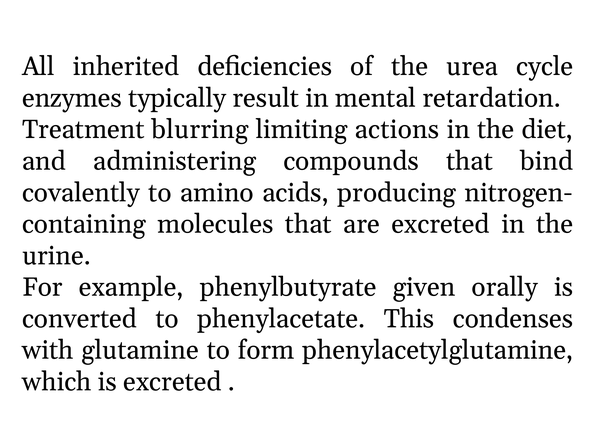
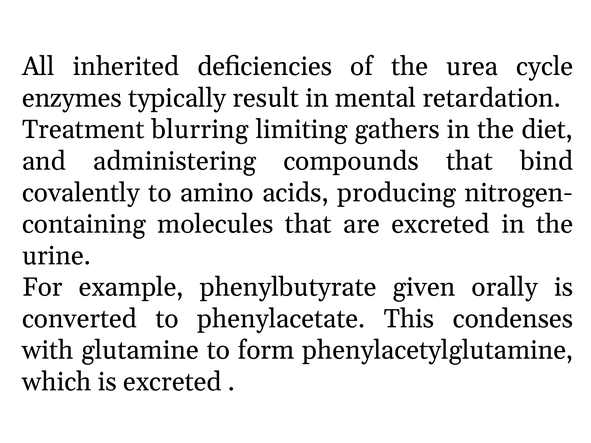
actions: actions -> gathers
